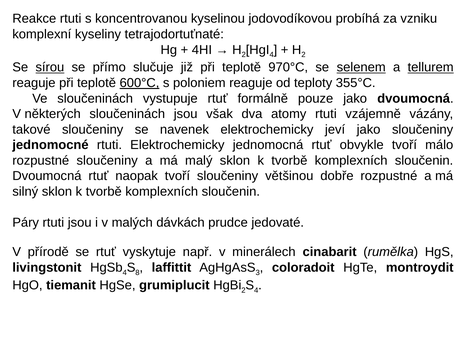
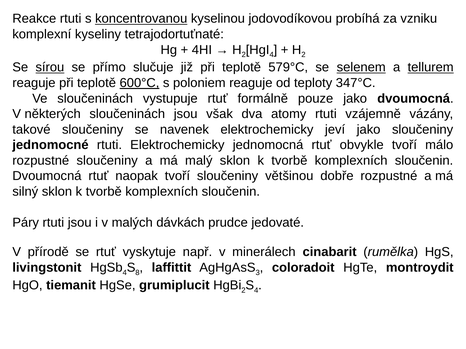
koncentrovanou underline: none -> present
970°C: 970°C -> 579°C
355°C: 355°C -> 347°C
